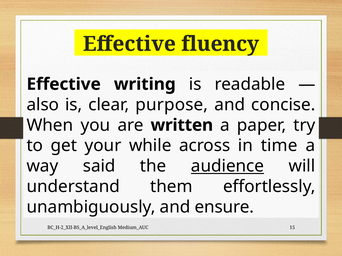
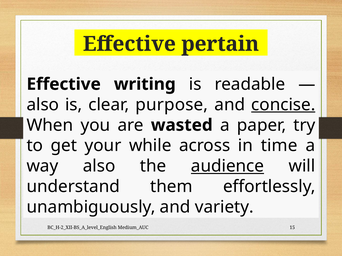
fluency: fluency -> pertain
concise underline: none -> present
written: written -> wasted
way said: said -> also
ensure: ensure -> variety
